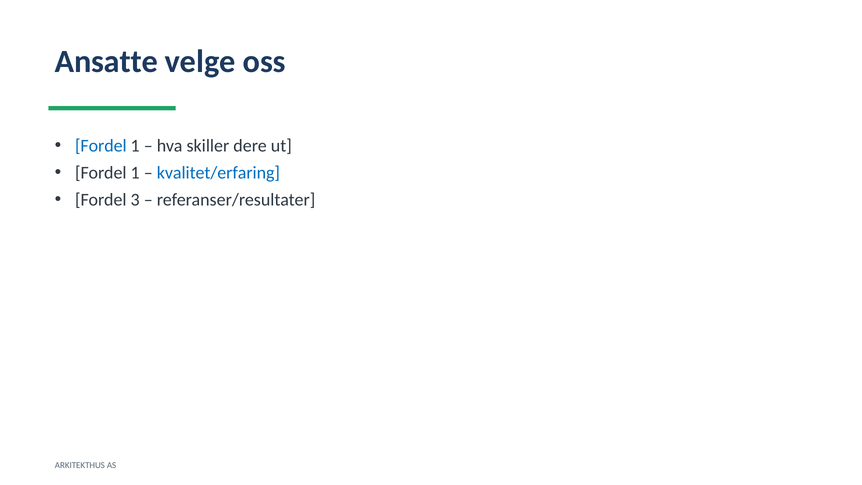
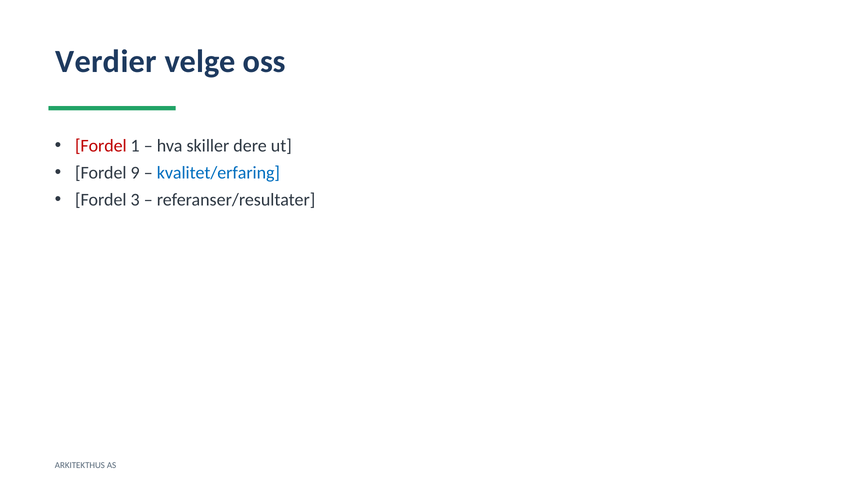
Ansatte: Ansatte -> Verdier
Fordel at (101, 146) colour: blue -> red
1 at (135, 173): 1 -> 9
